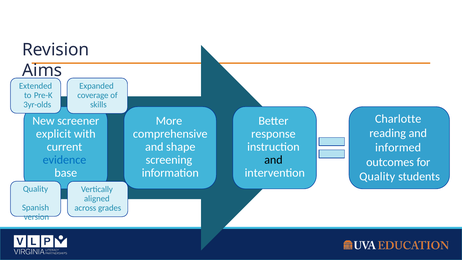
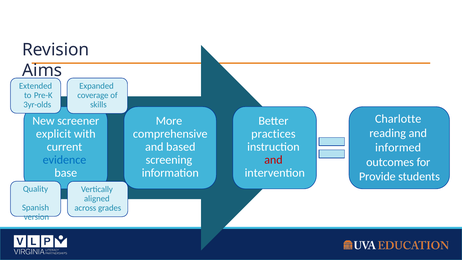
response: response -> practices
shape: shape -> based
and at (273, 160) colour: black -> red
Quality at (377, 176): Quality -> Provide
